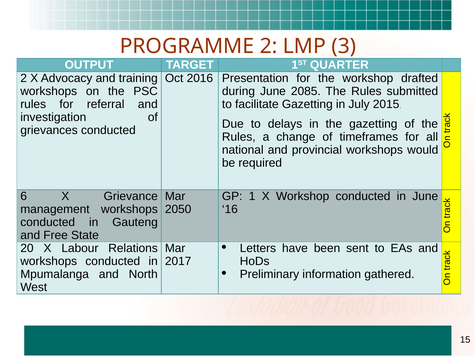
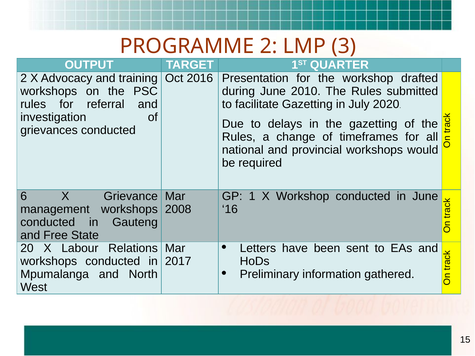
2085: 2085 -> 2010
2015: 2015 -> 2020
2050: 2050 -> 2008
